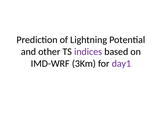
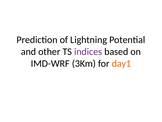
day1 colour: purple -> orange
